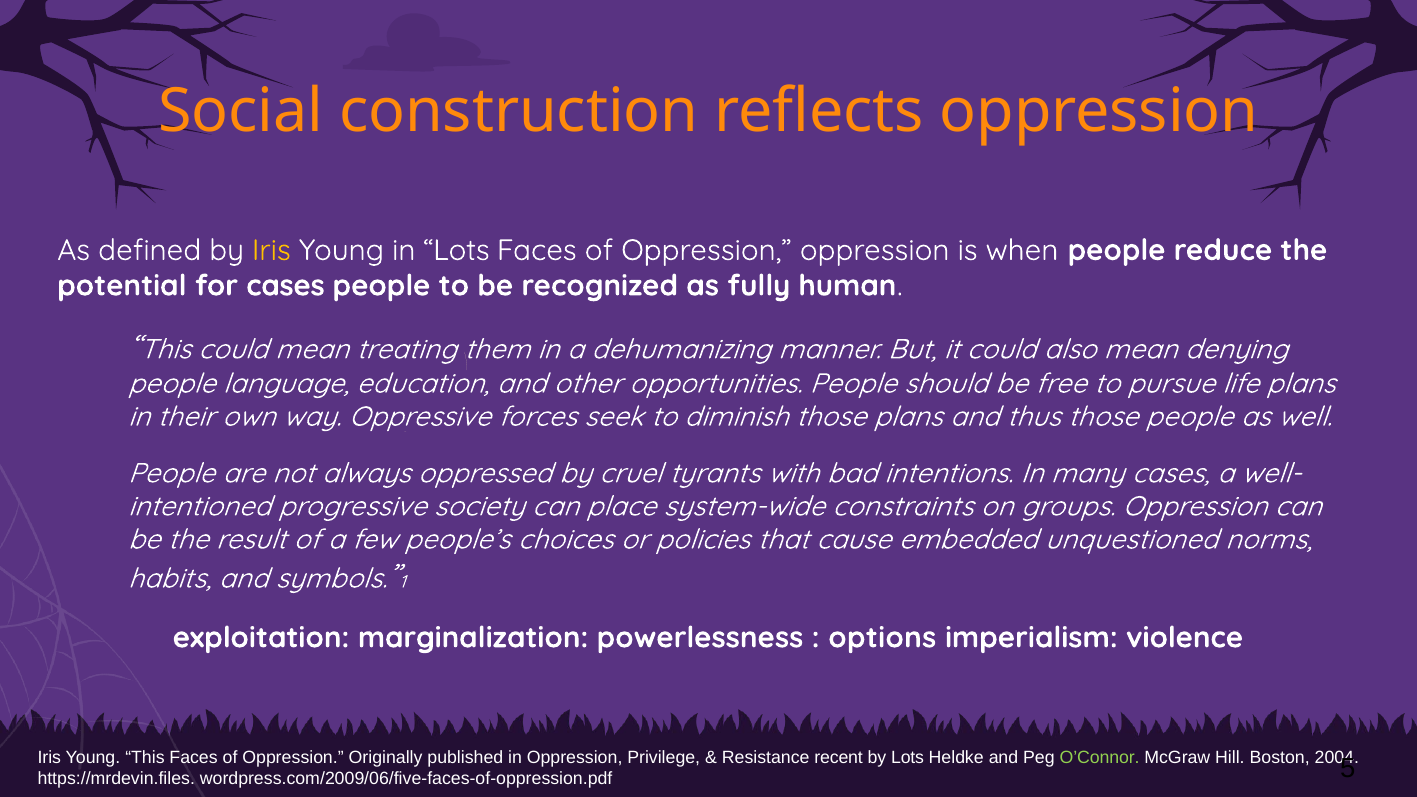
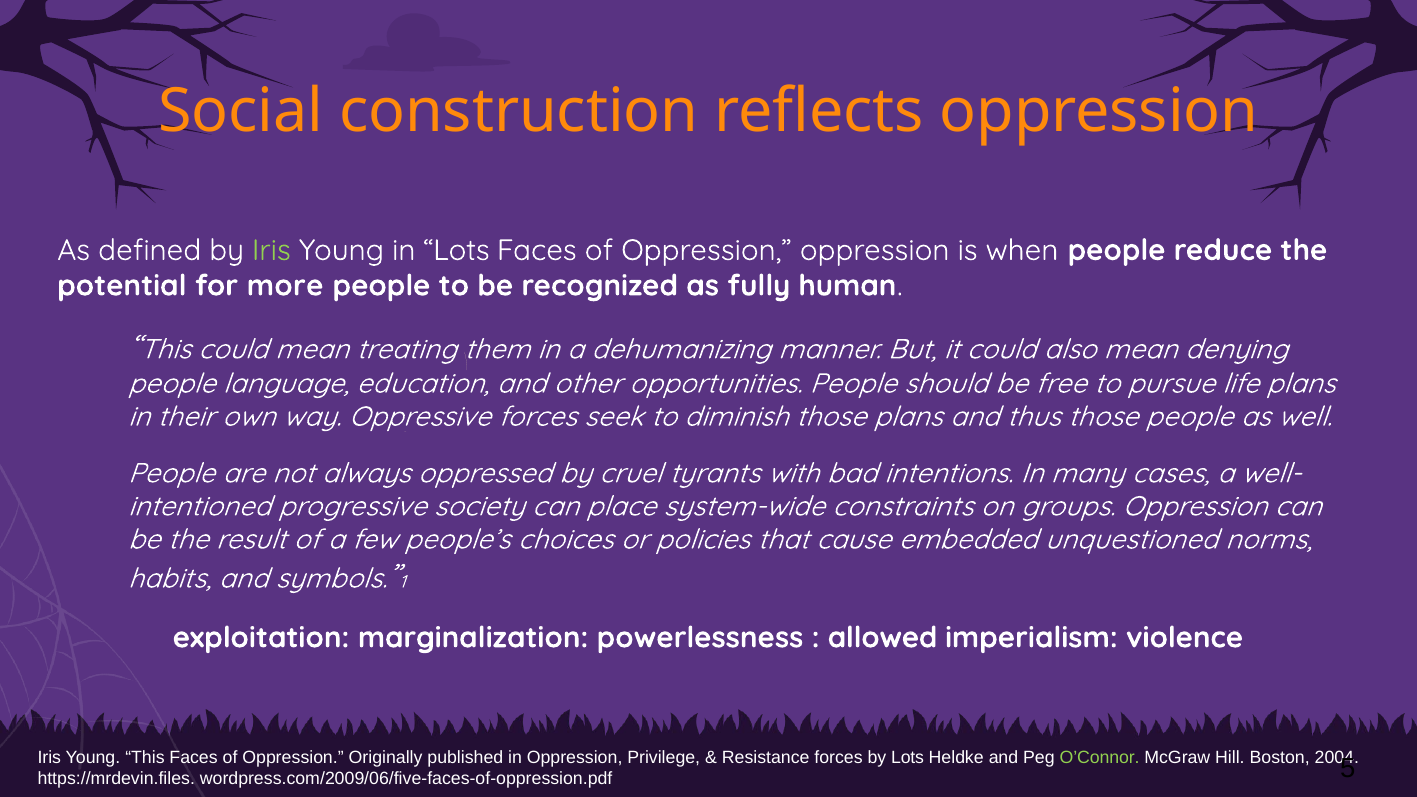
Iris at (271, 250) colour: yellow -> light green
for cases: cases -> more
options: options -> allowed
Resistance recent: recent -> forces
